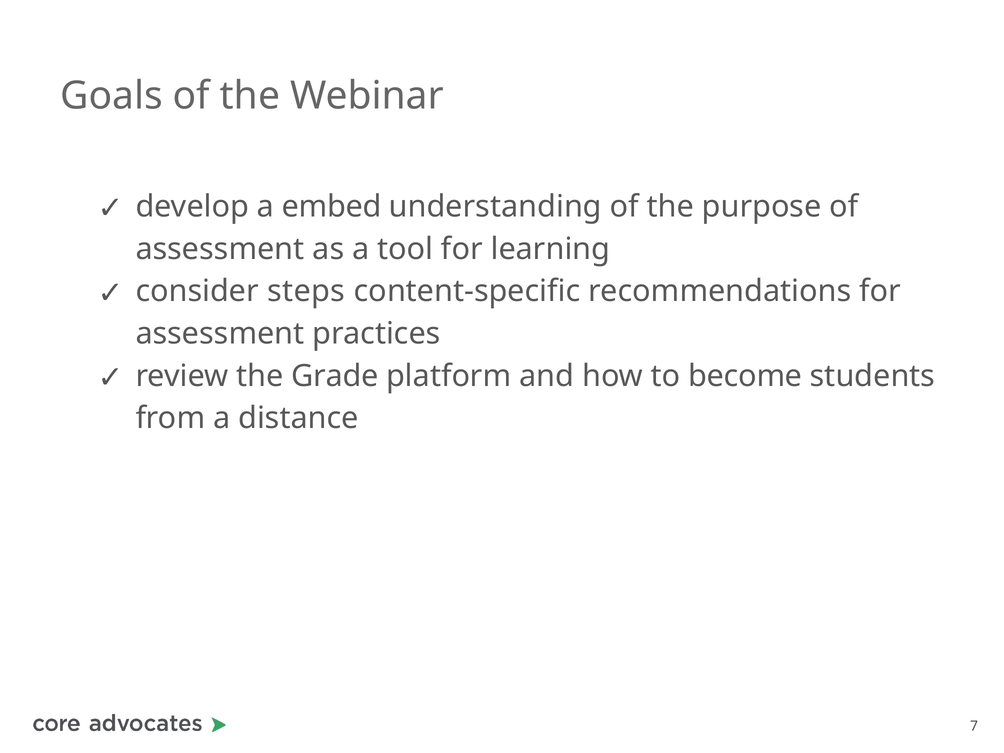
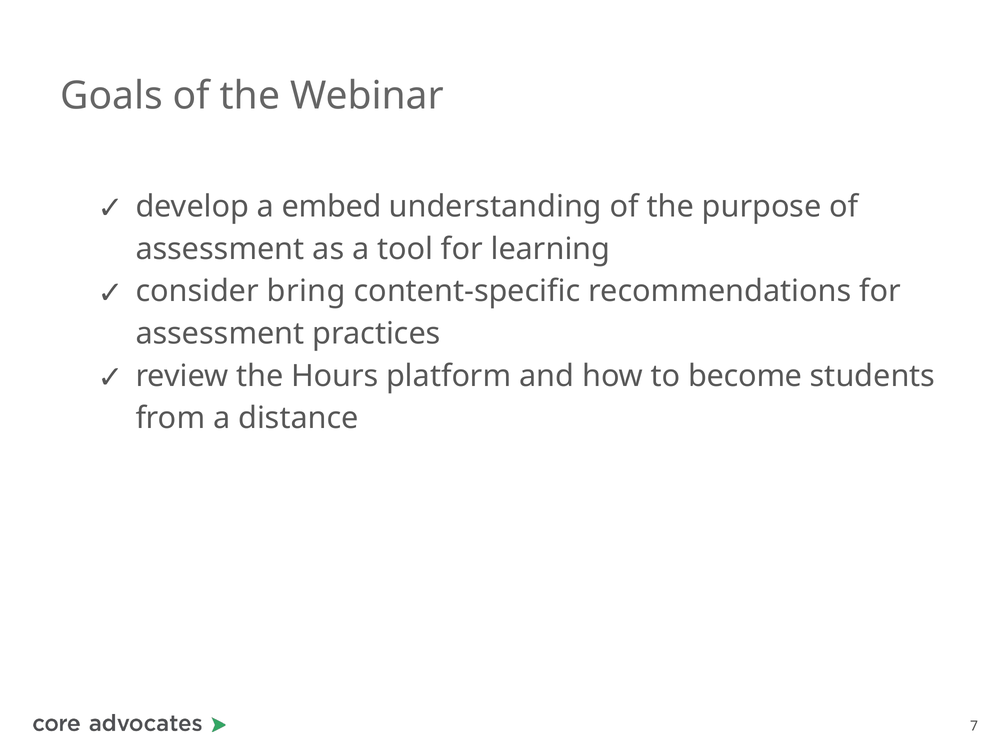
steps: steps -> bring
Grade: Grade -> Hours
